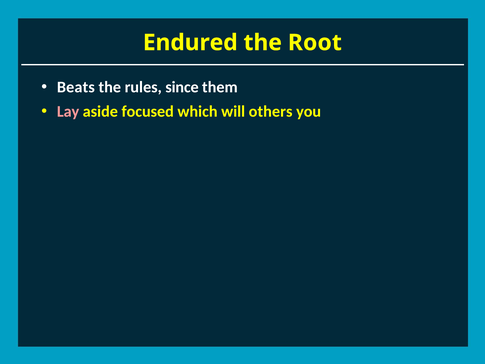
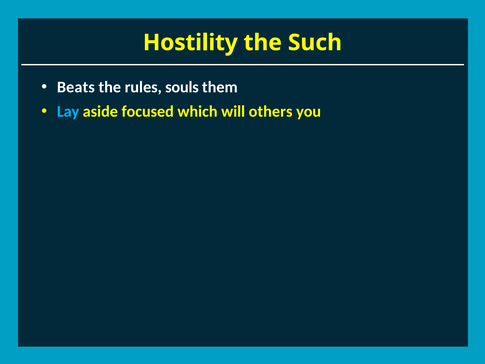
Endured: Endured -> Hostility
Root: Root -> Such
since: since -> souls
Lay colour: pink -> light blue
